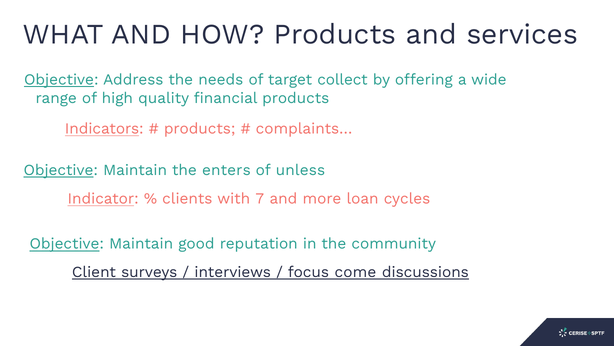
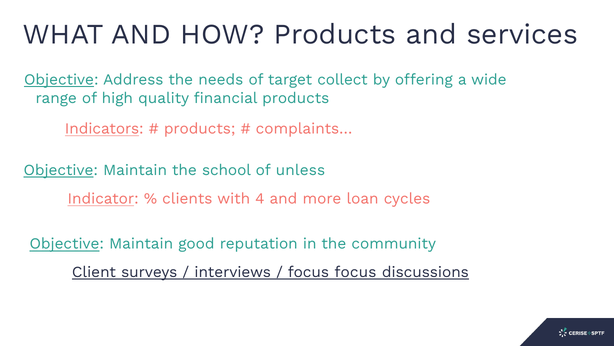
enters: enters -> school
7: 7 -> 4
focus come: come -> focus
